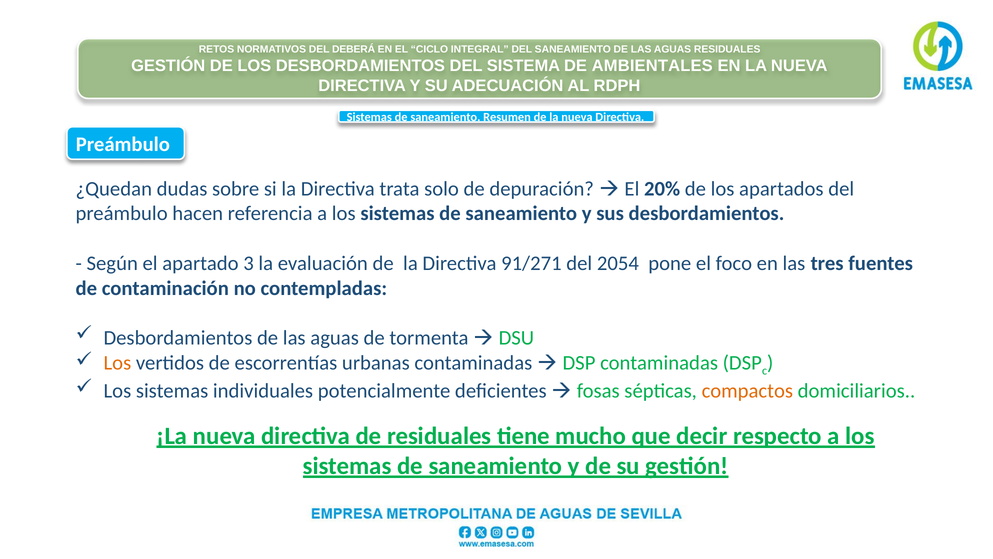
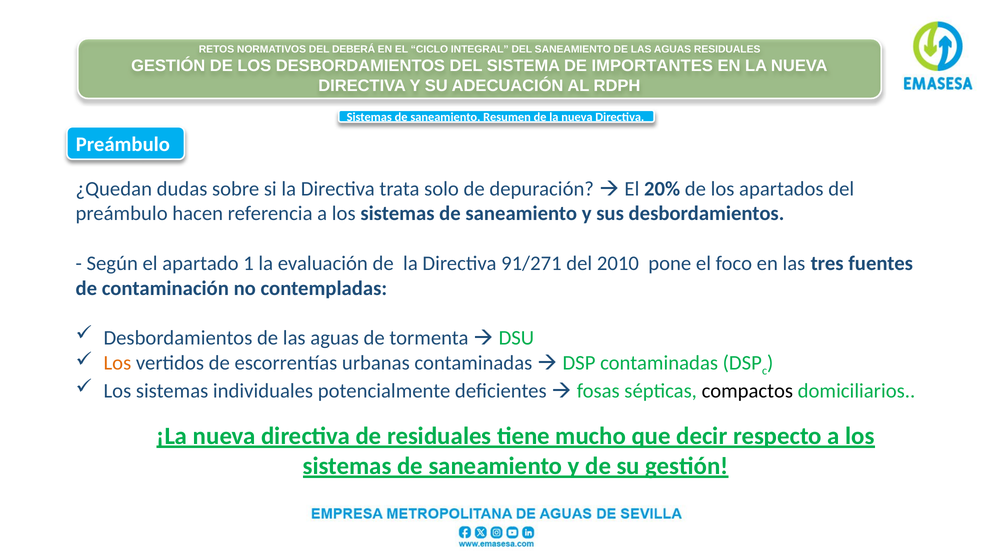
AMBIENTALES: AMBIENTALES -> IMPORTANTES
3: 3 -> 1
2054: 2054 -> 2010
compactos colour: orange -> black
